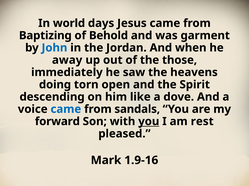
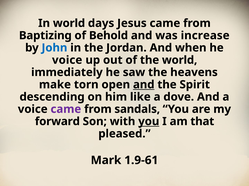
garment: garment -> increase
away at (67, 60): away -> voice
the those: those -> world
doing: doing -> make
and at (144, 85) underline: none -> present
came at (66, 110) colour: blue -> purple
rest: rest -> that
1.9-16: 1.9-16 -> 1.9-61
